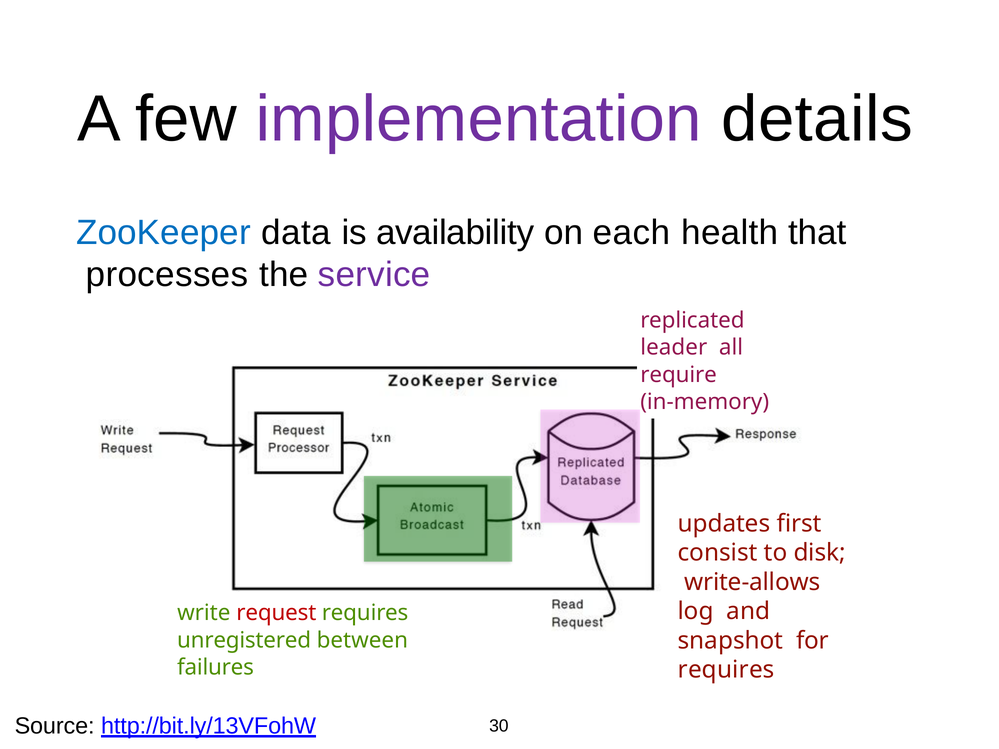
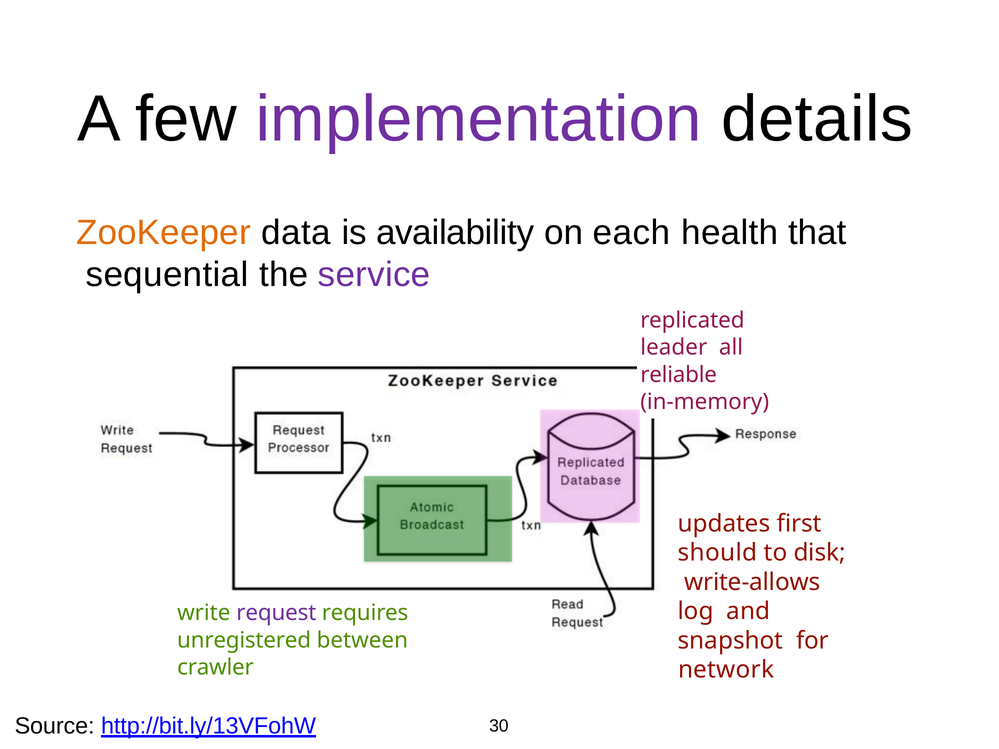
ZooKeeper colour: blue -> orange
processes: processes -> sequential
require: require -> reliable
consist: consist -> should
request colour: red -> purple
failures: failures -> crawler
requires at (726, 670): requires -> network
